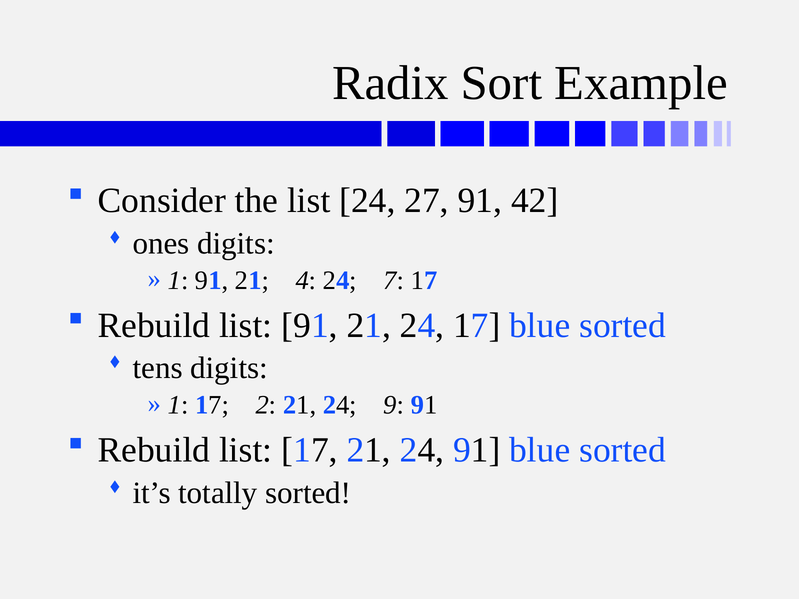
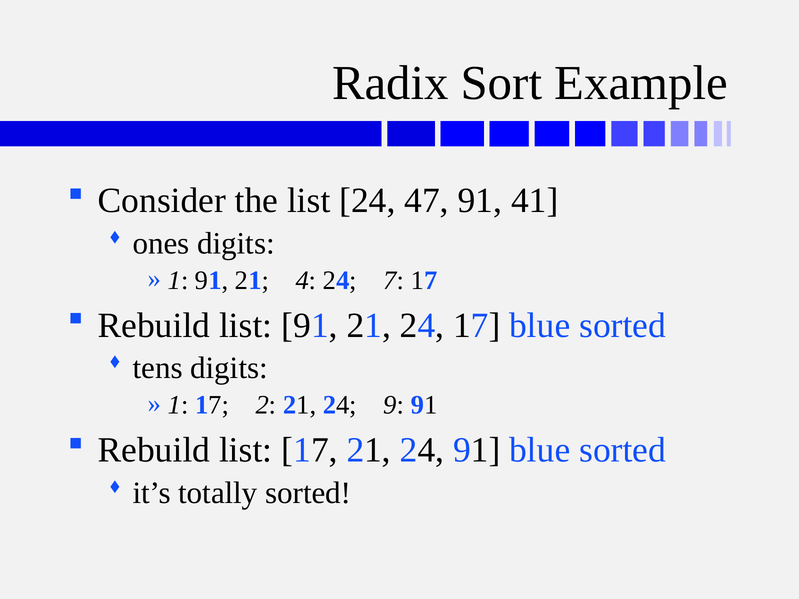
27: 27 -> 47
42: 42 -> 41
